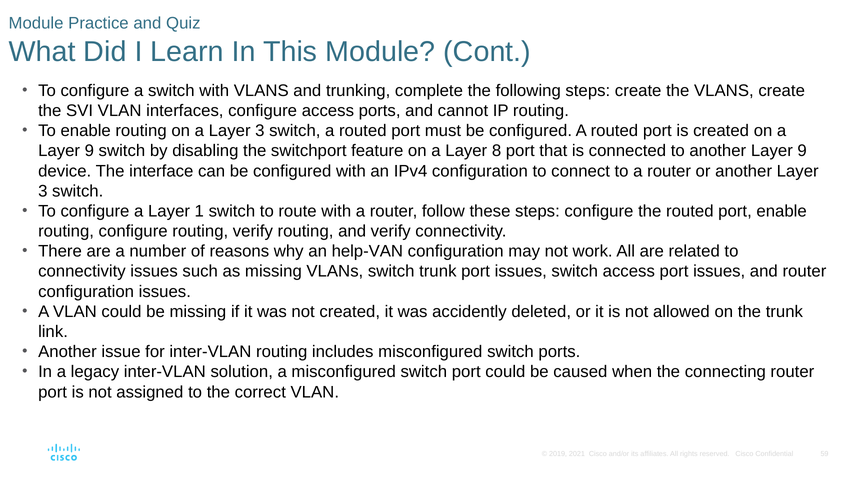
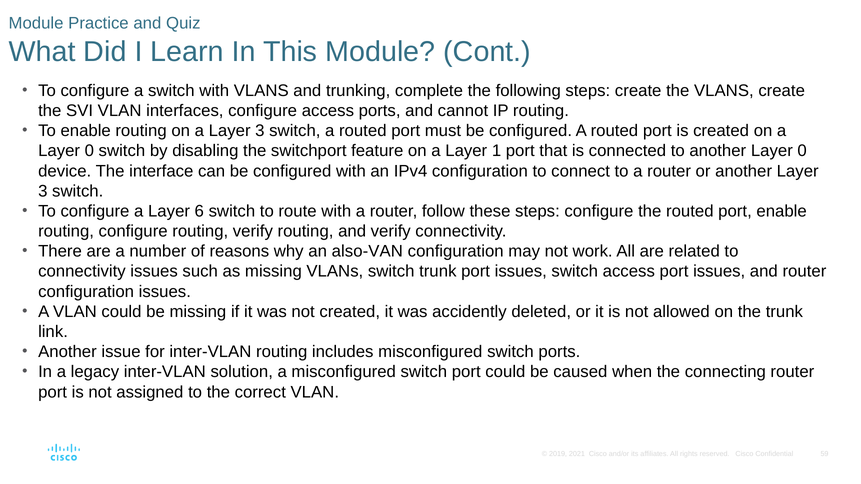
9 at (89, 151): 9 -> 0
8: 8 -> 1
another Layer 9: 9 -> 0
1: 1 -> 6
help-VAN: help-VAN -> also-VAN
